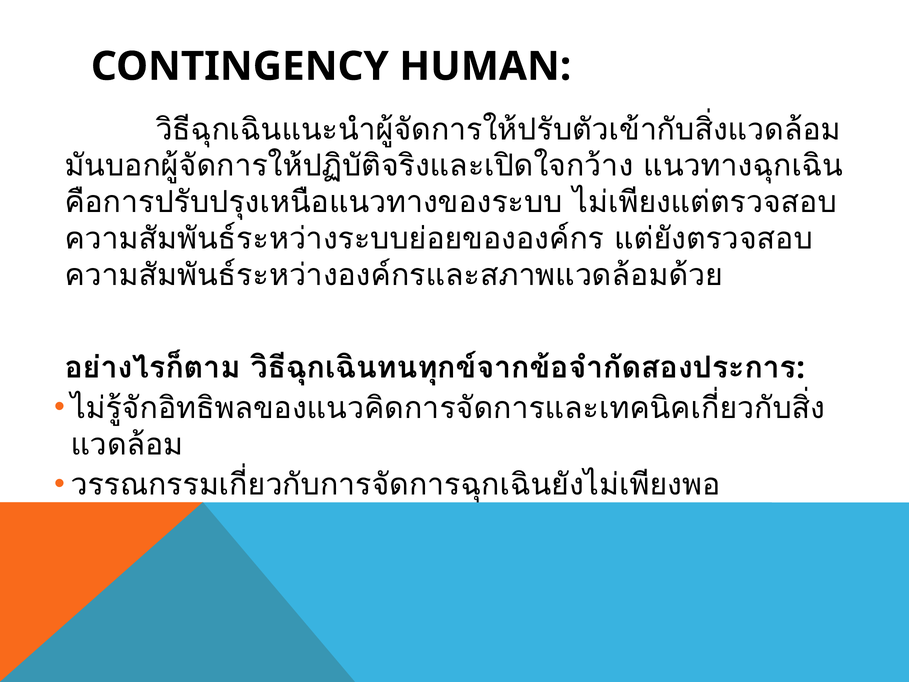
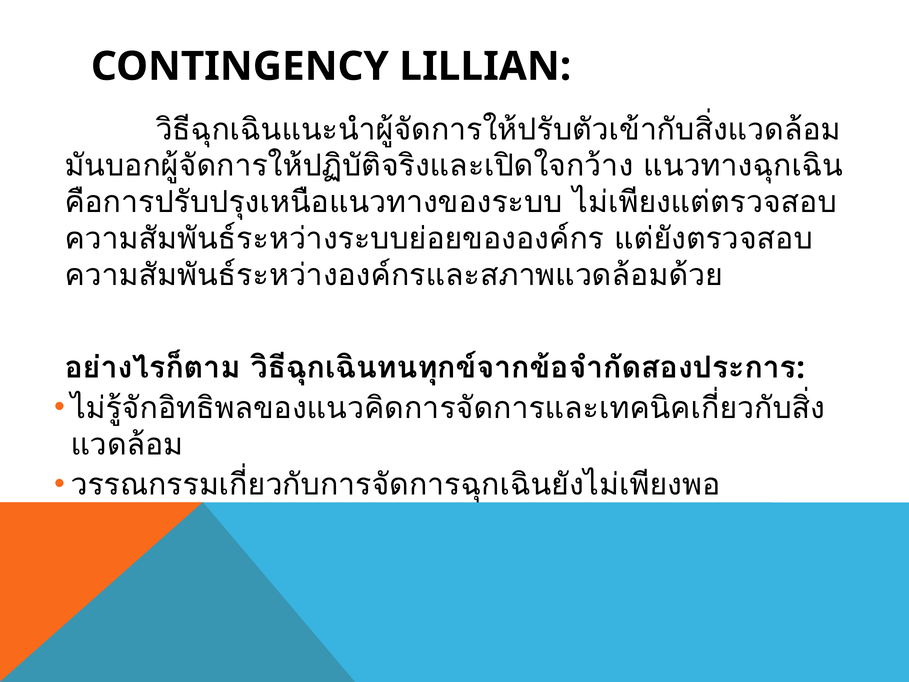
HUMAN: HUMAN -> LILLIAN
